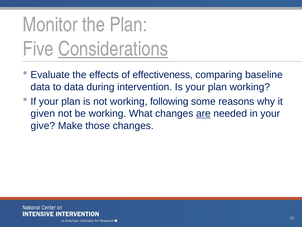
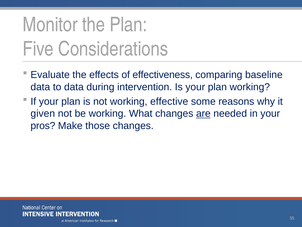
Considerations underline: present -> none
following: following -> effective
give: give -> pros
